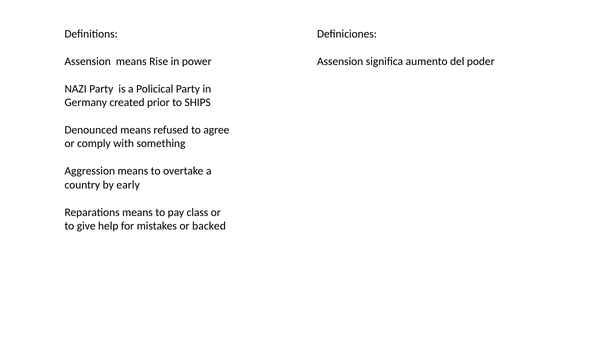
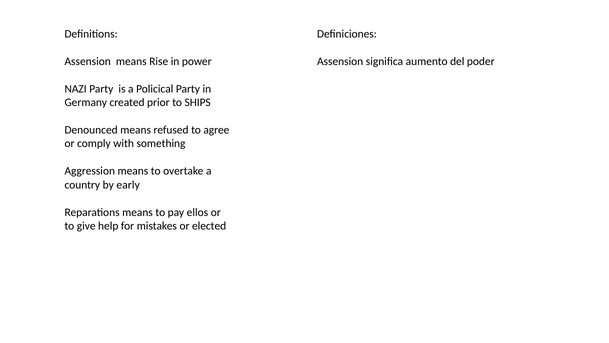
class: class -> ellos
backed: backed -> elected
